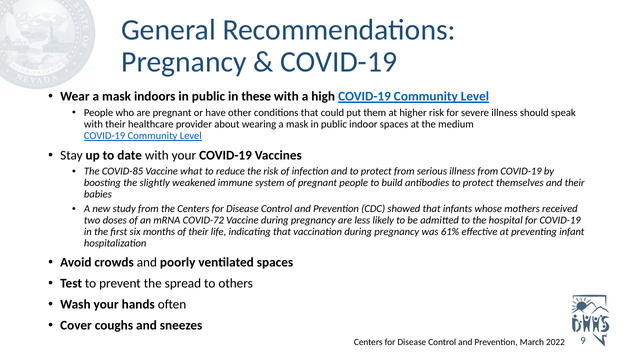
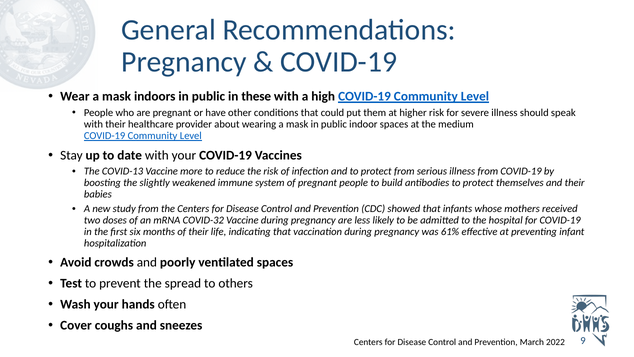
COVID-85: COVID-85 -> COVID-13
what: what -> more
COVID-72: COVID-72 -> COVID-32
